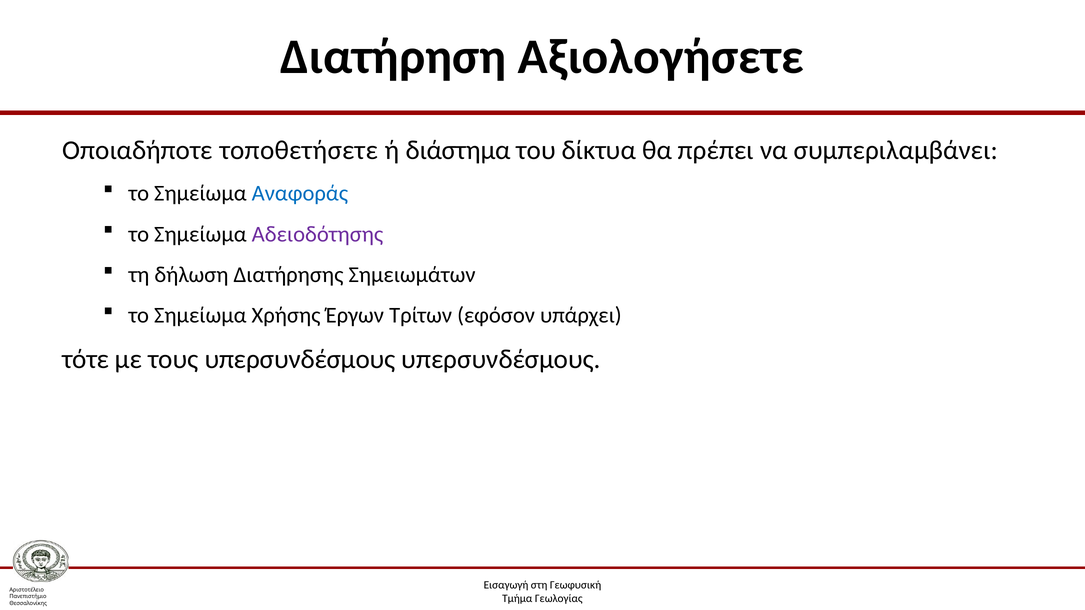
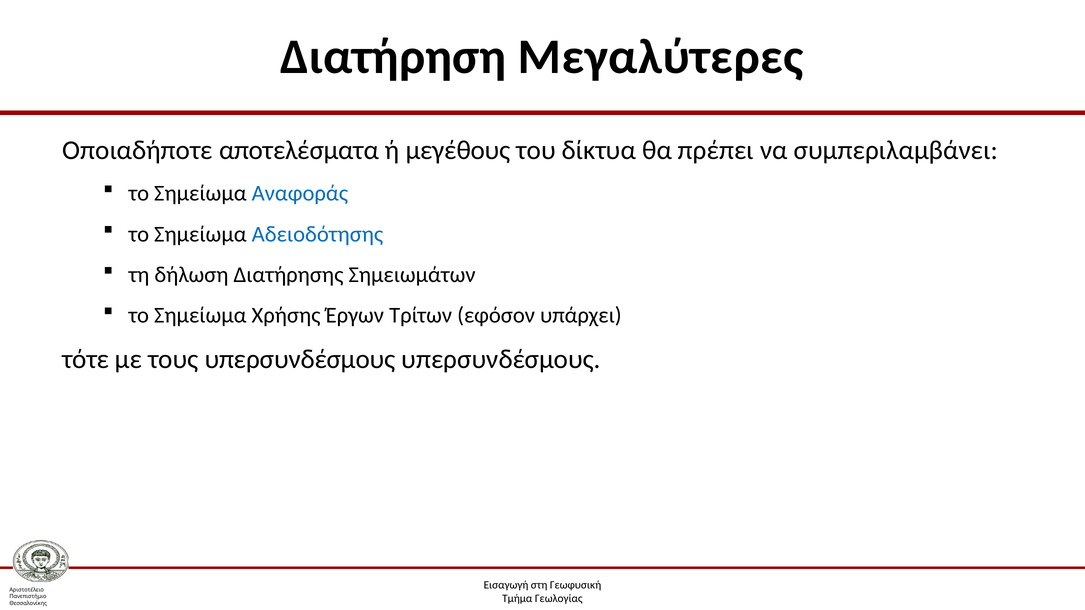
Αξιολογήσετε: Αξιολογήσετε -> Μεγαλύτερες
τοποθετήσετε: τοποθετήσετε -> αποτελέσματα
διάστημα: διάστημα -> μεγέθους
Αδειοδότησης colour: purple -> blue
